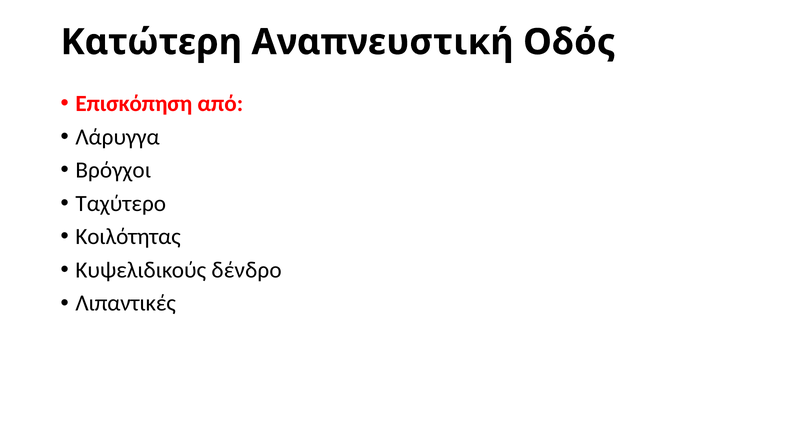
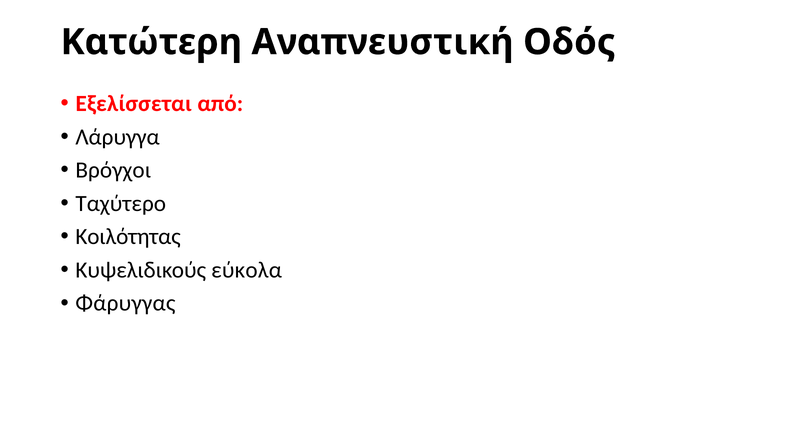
Επισκόπηση: Επισκόπηση -> Εξελίσσεται
δένδρο: δένδρο -> εύκολα
Λιπαντικές: Λιπαντικές -> Φάρυγγας
